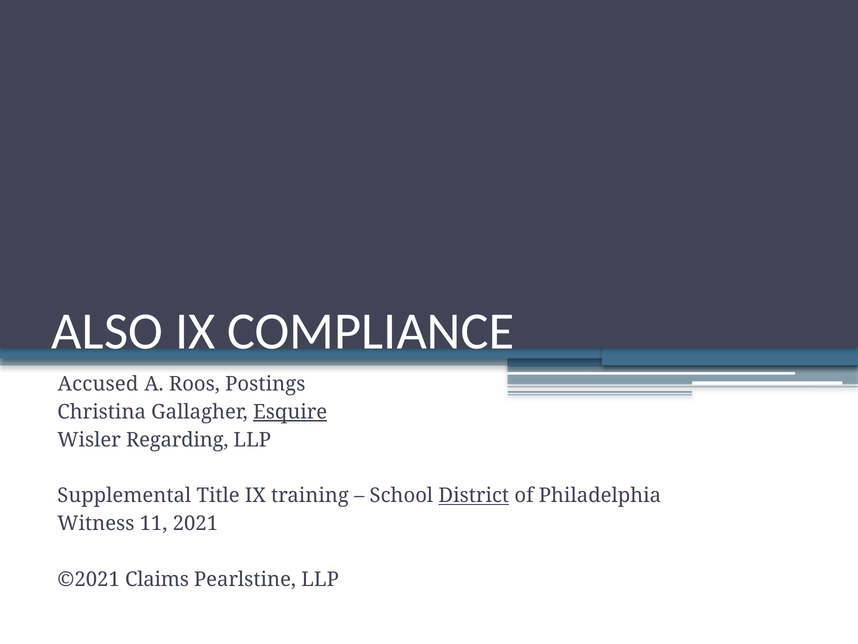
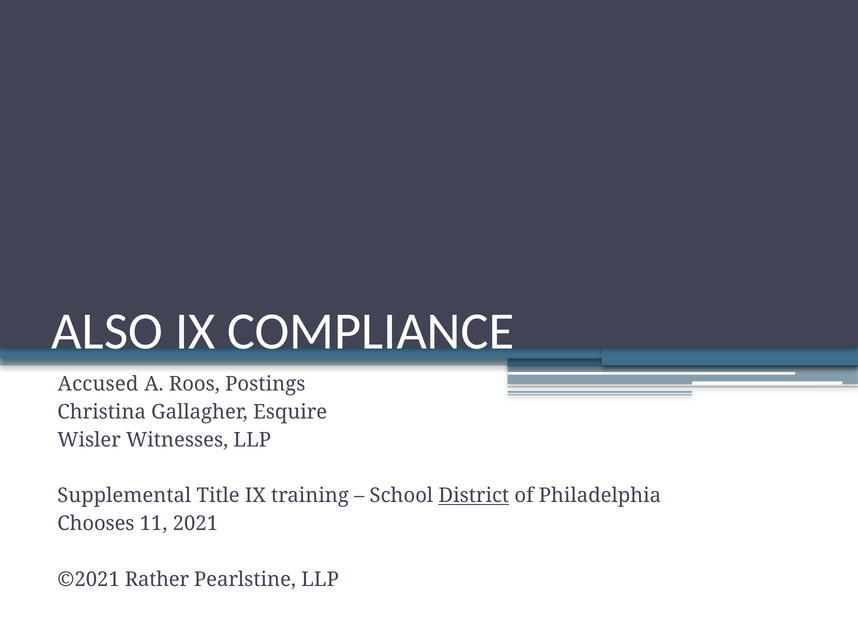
Esquire underline: present -> none
Regarding: Regarding -> Witnesses
Witness: Witness -> Chooses
Claims: Claims -> Rather
